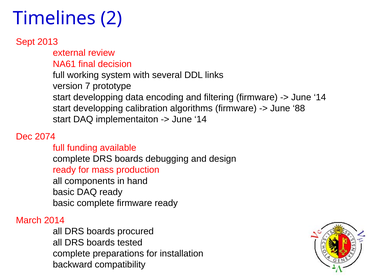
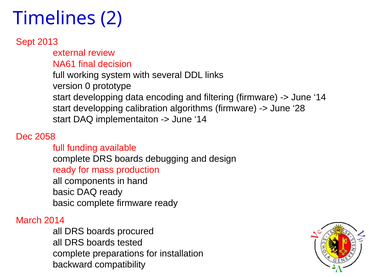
7: 7 -> 0
88: 88 -> 28
2074: 2074 -> 2058
